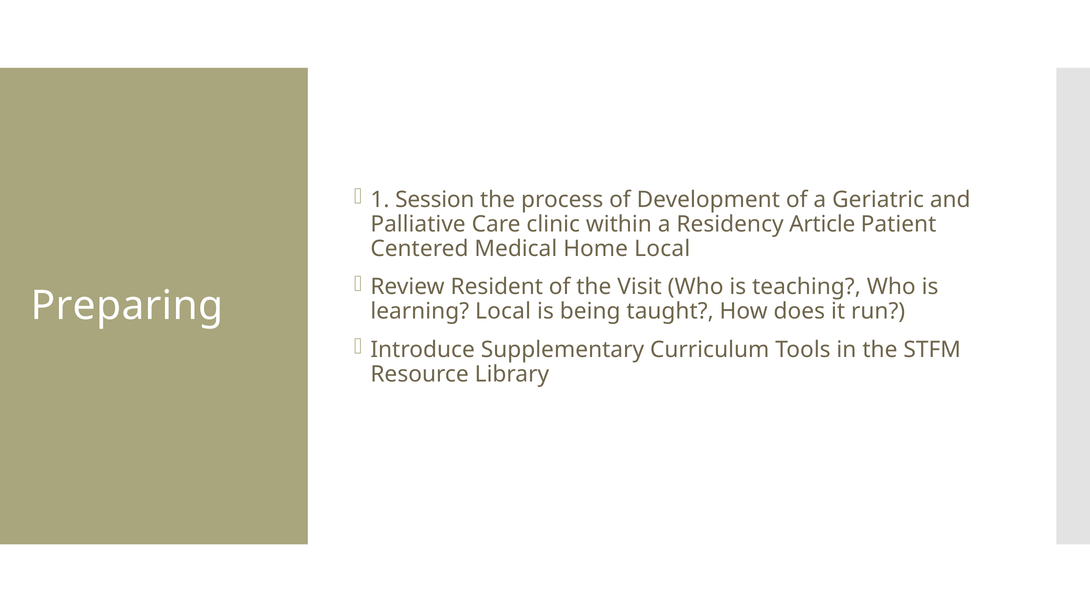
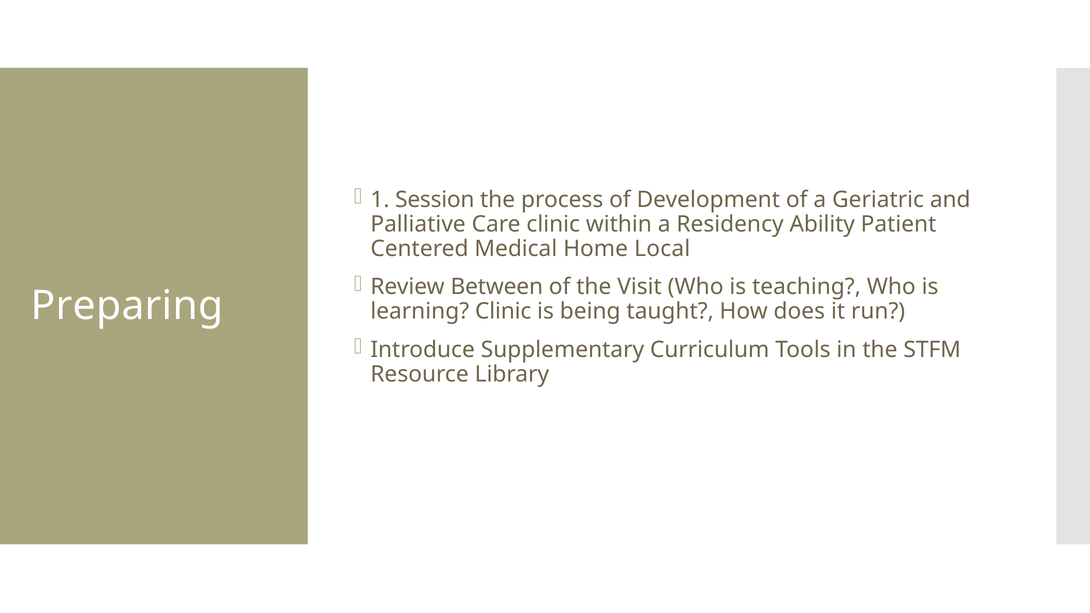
Article: Article -> Ability
Resident: Resident -> Between
learning Local: Local -> Clinic
